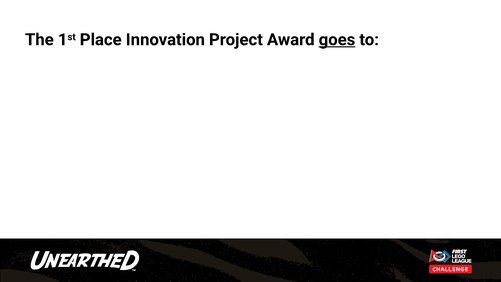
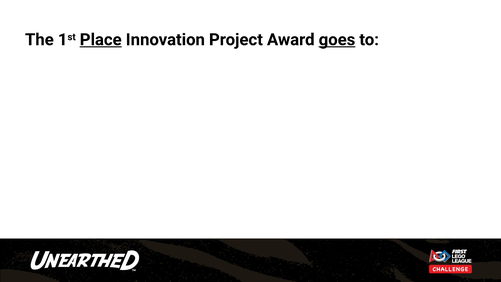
Place underline: none -> present
